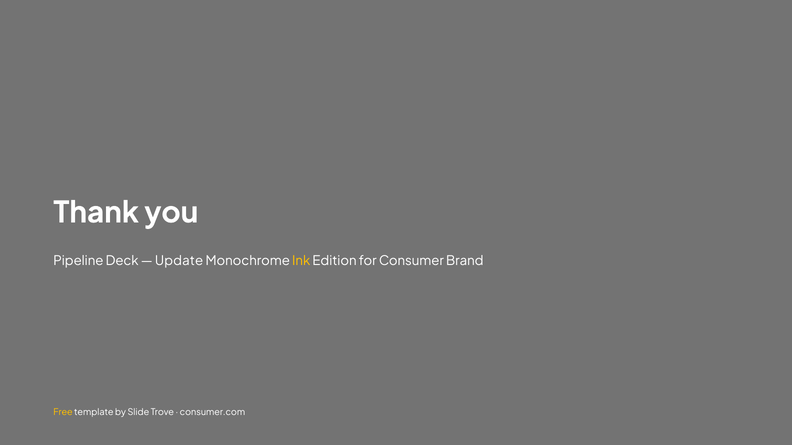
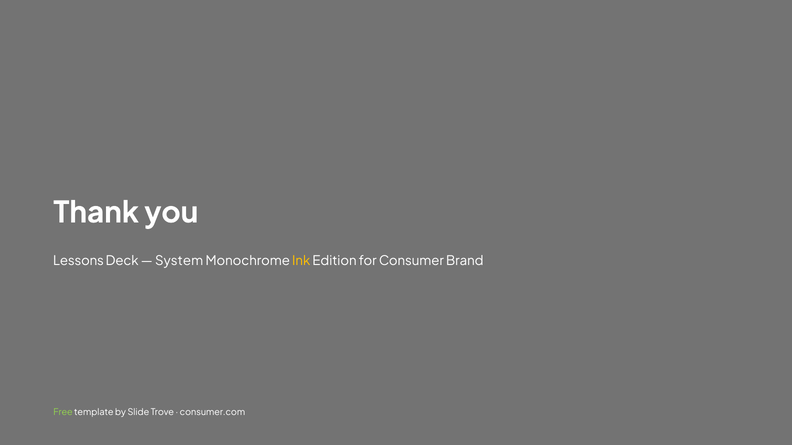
Pipeline: Pipeline -> Lessons
Update: Update -> System
Free colour: yellow -> light green
